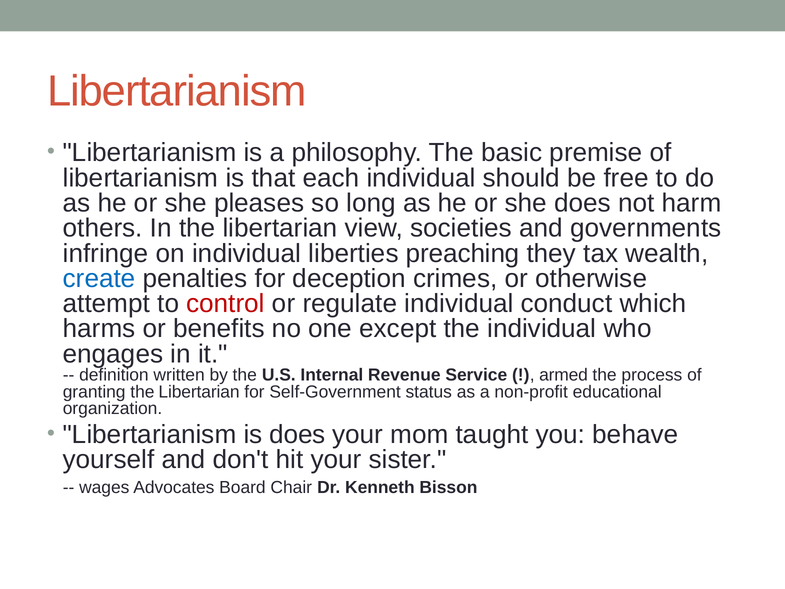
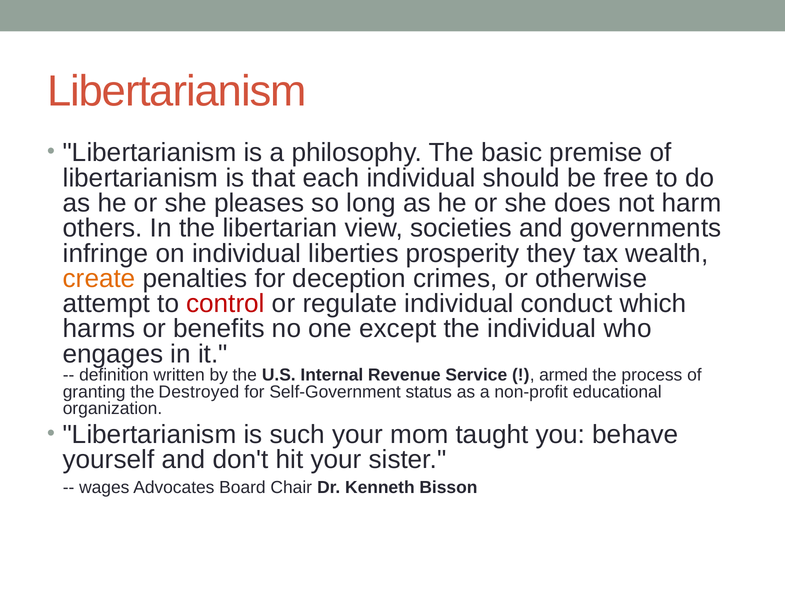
preaching: preaching -> prosperity
create colour: blue -> orange
granting the Libertarian: Libertarian -> Destroyed
is does: does -> such
